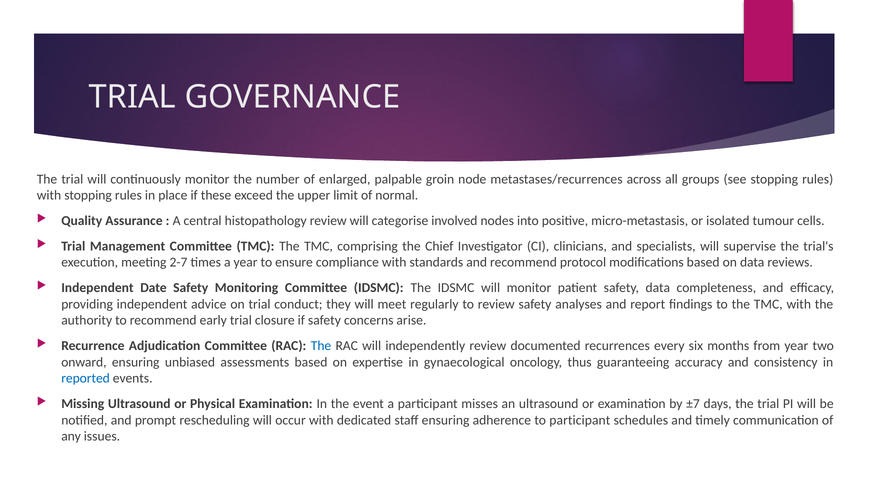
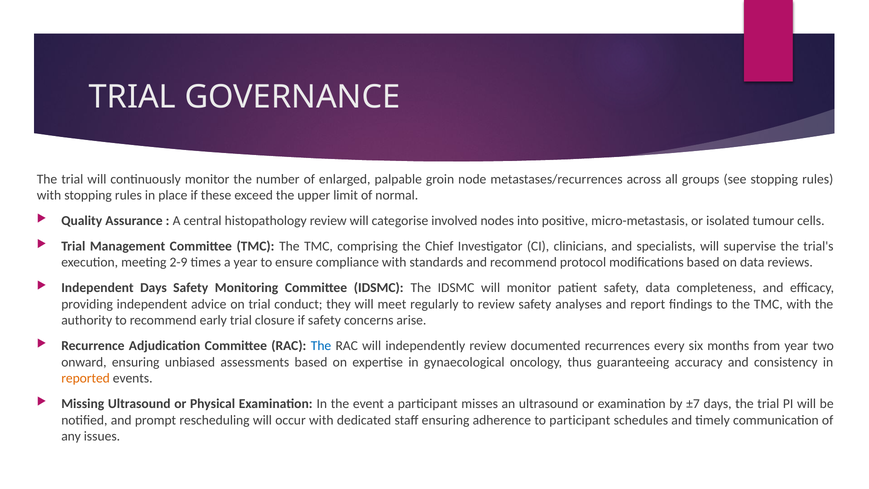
2-7: 2-7 -> 2-9
Independent Date: Date -> Days
reported colour: blue -> orange
